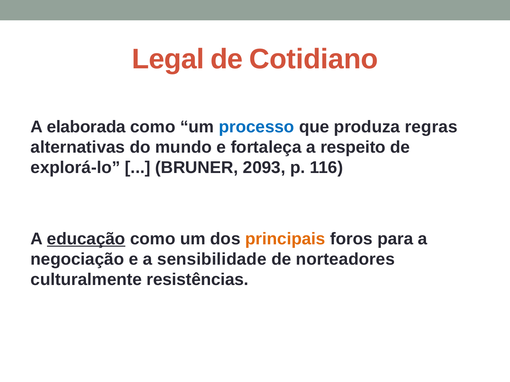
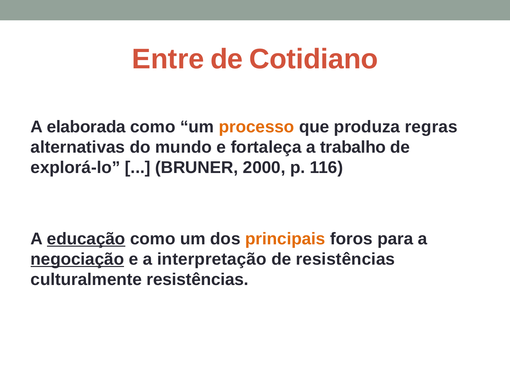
Legal: Legal -> Entre
processo colour: blue -> orange
respeito: respeito -> trabalho
2093: 2093 -> 2000
negociação underline: none -> present
sensibilidade: sensibilidade -> interpretação
de norteadores: norteadores -> resistências
